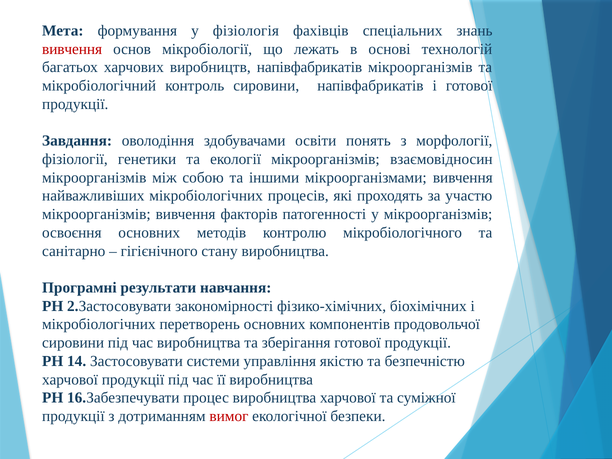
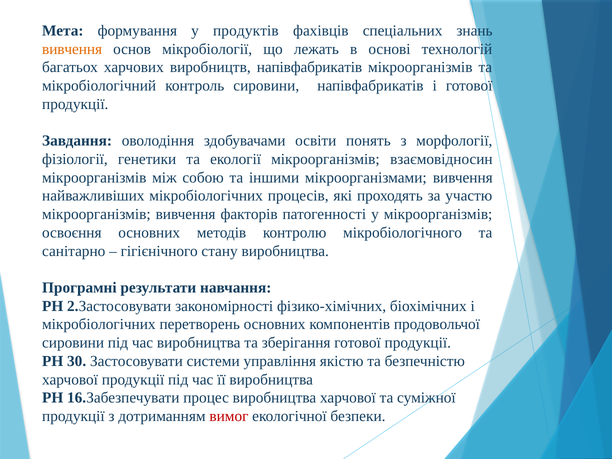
фізіологія: фізіологія -> продуктів
вивчення at (72, 49) colour: red -> orange
14: 14 -> 30
